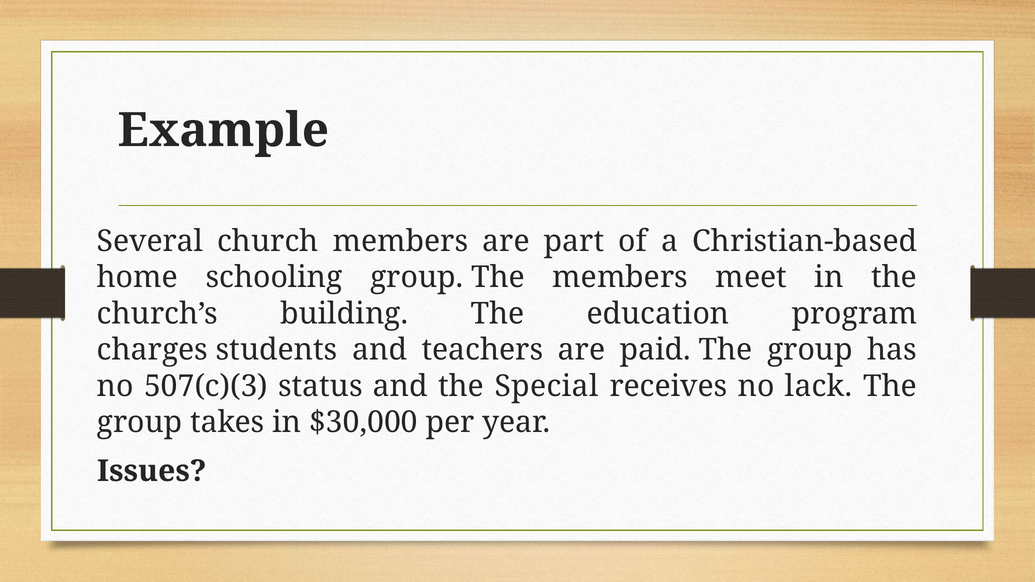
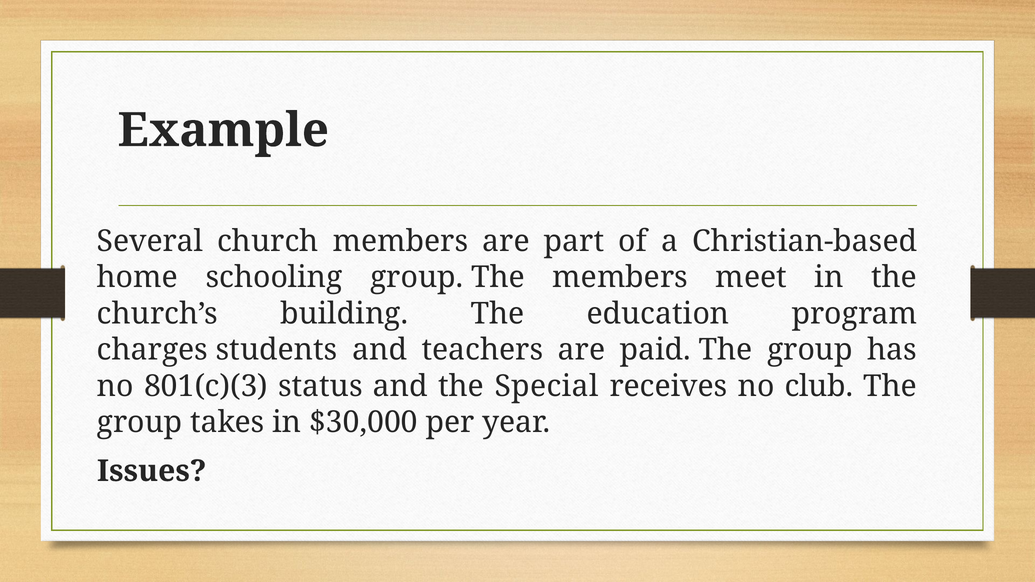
507(c)(3: 507(c)(3 -> 801(c)(3
lack: lack -> club
